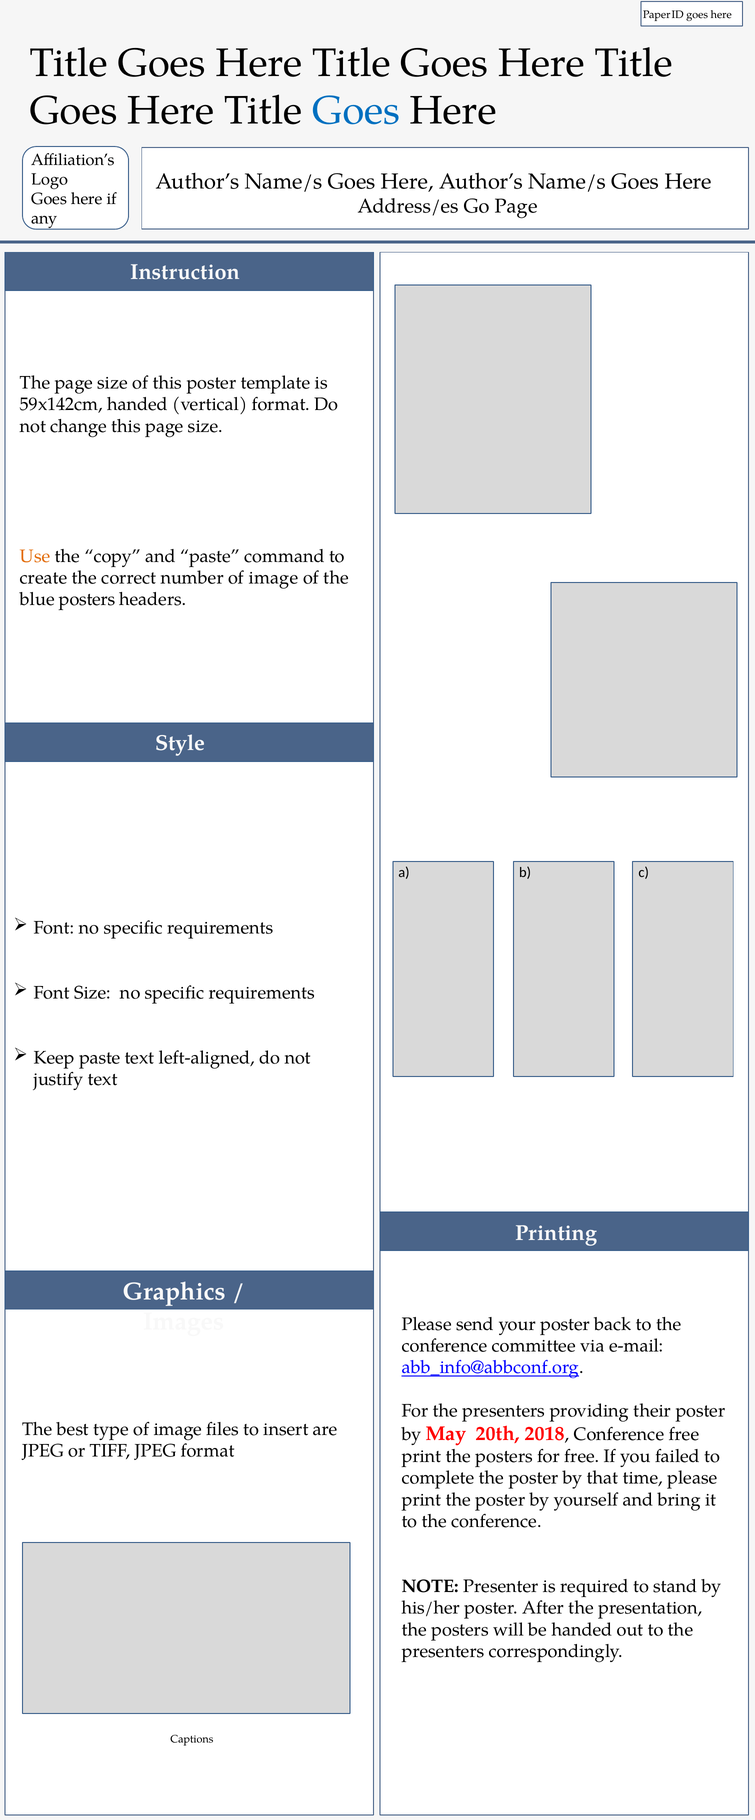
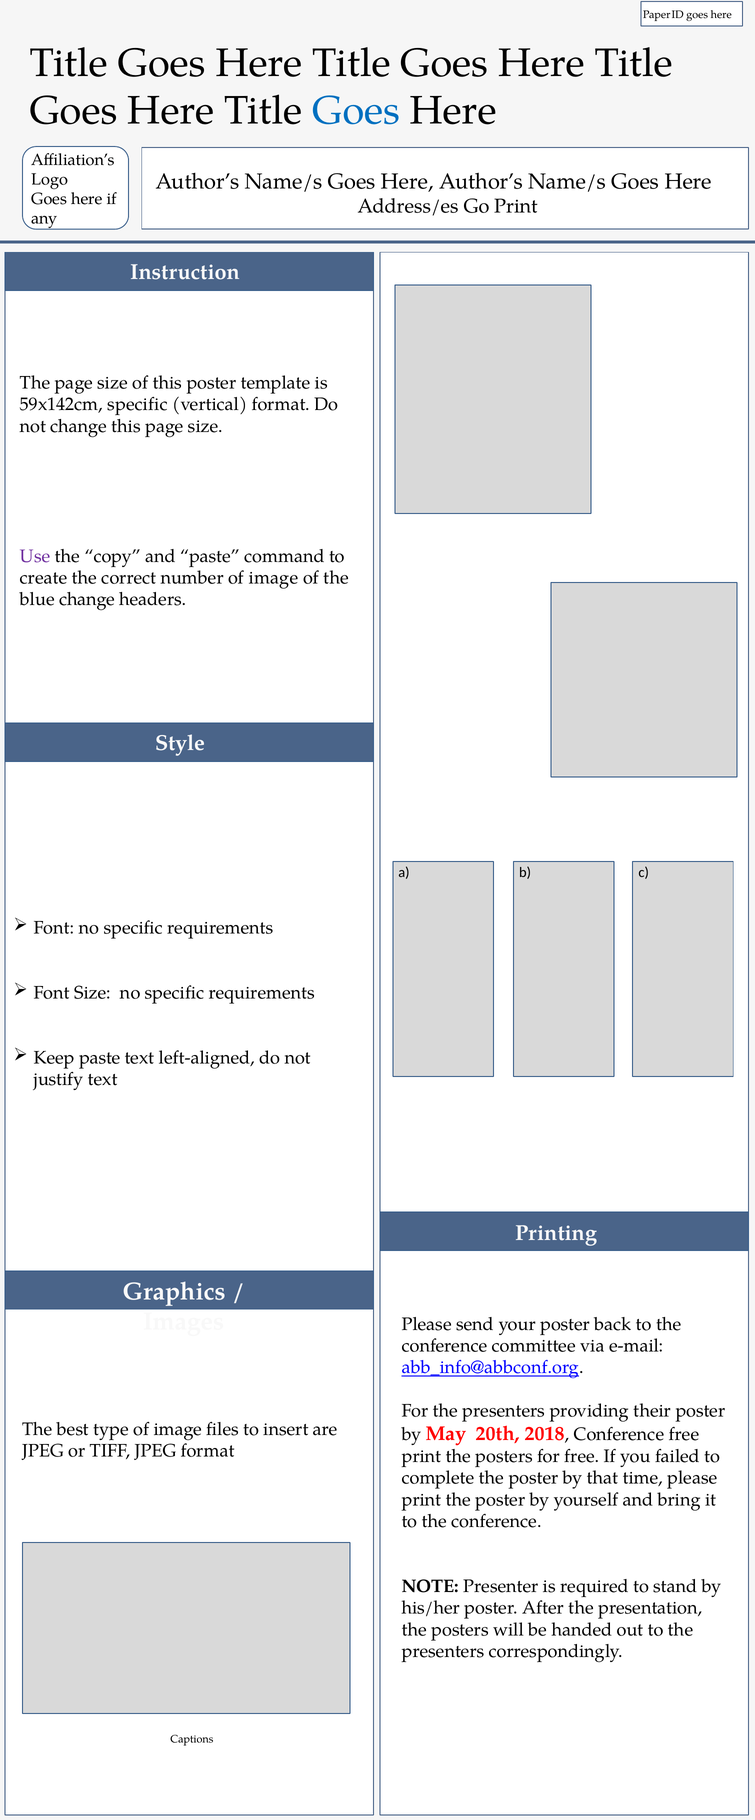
Go Page: Page -> Print
59x142cm handed: handed -> specific
Use colour: orange -> purple
blue posters: posters -> change
